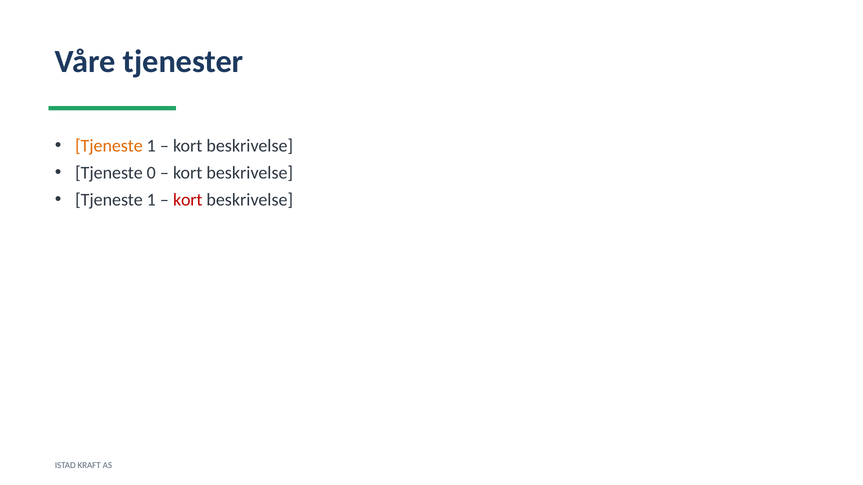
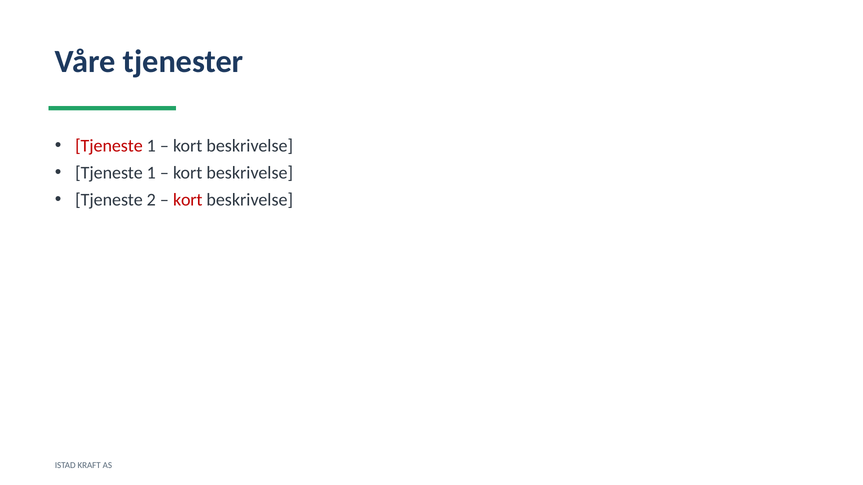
Tjeneste at (109, 146) colour: orange -> red
0 at (151, 173): 0 -> 1
1 at (151, 200): 1 -> 2
